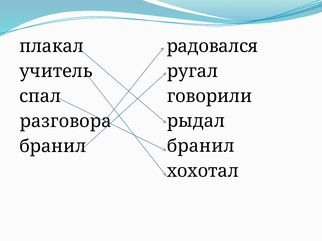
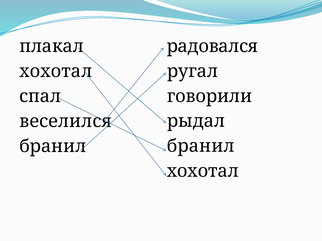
учитель at (56, 71): учитель -> хохотал
разговора: разговора -> веселился
